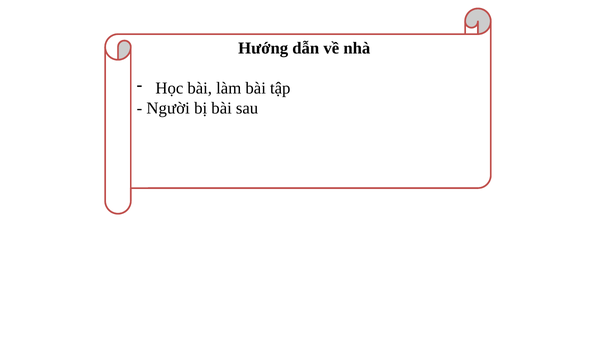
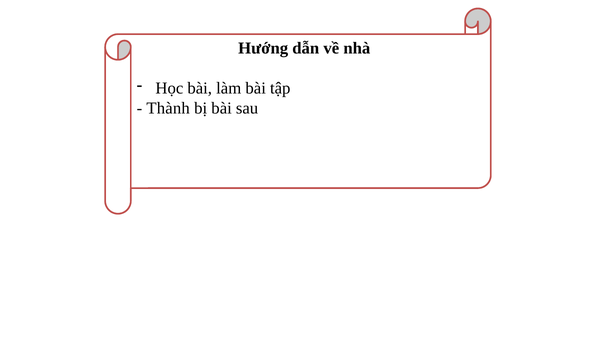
Người: Người -> Thành
